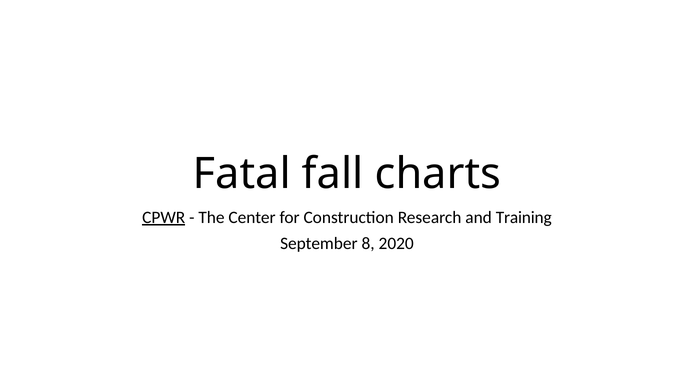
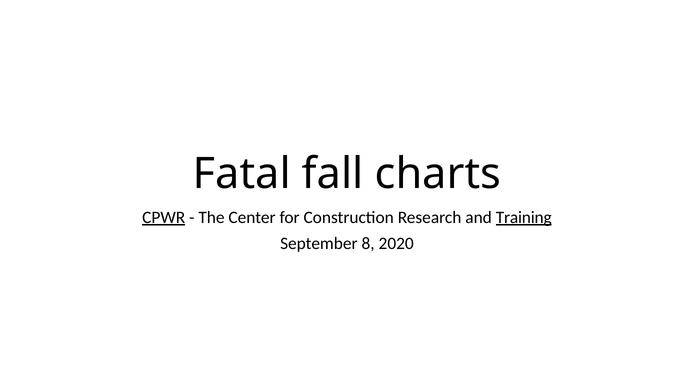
Training underline: none -> present
